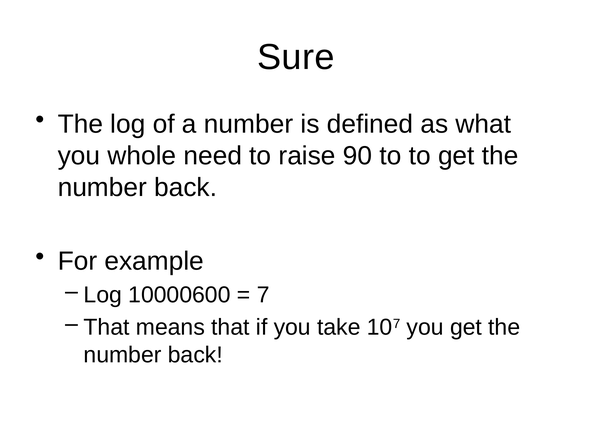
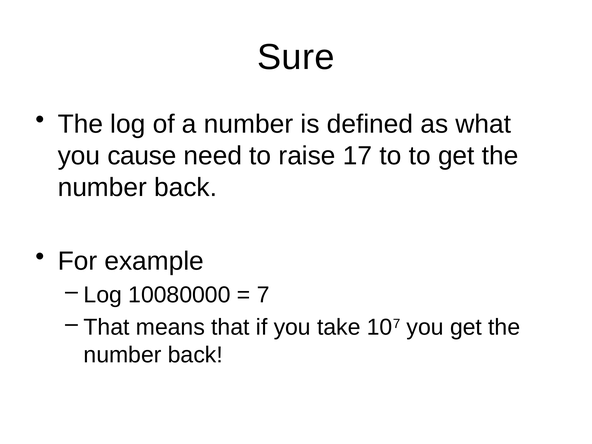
whole: whole -> cause
90: 90 -> 17
10000600: 10000600 -> 10080000
